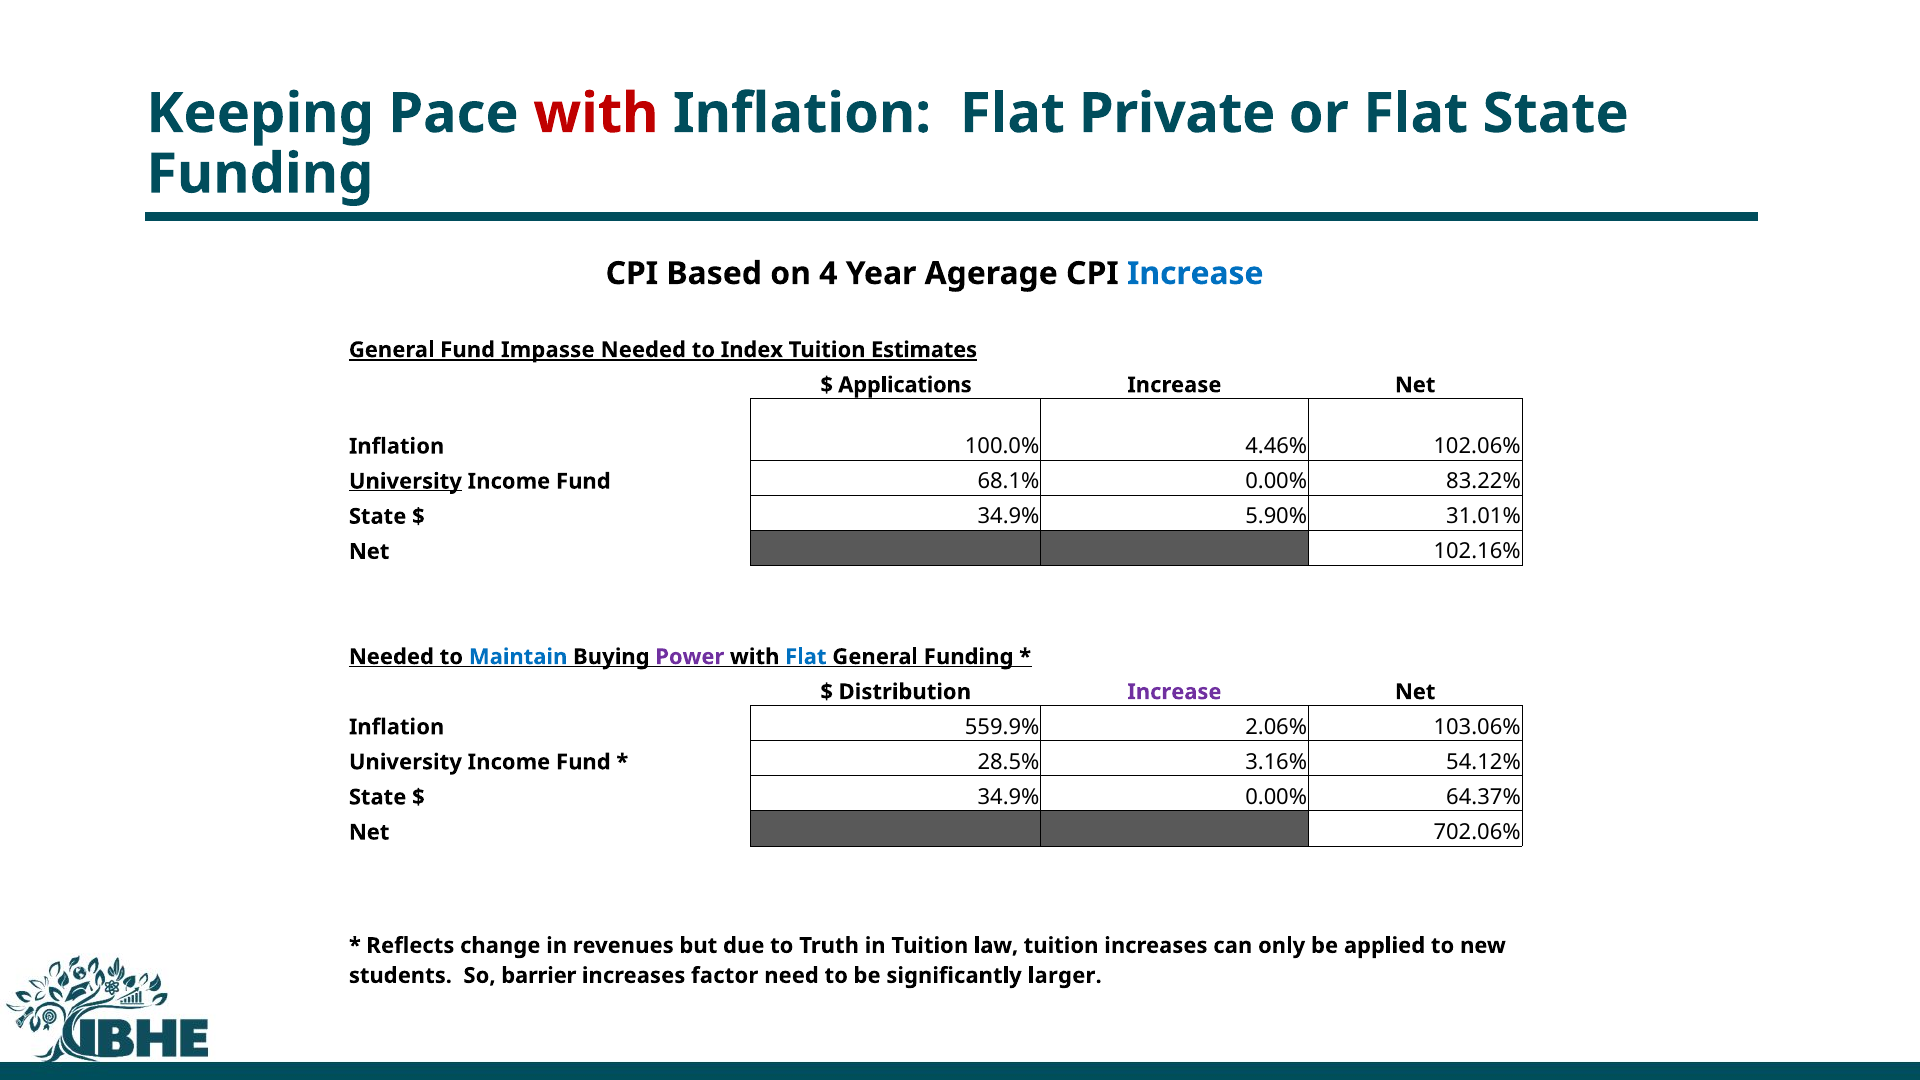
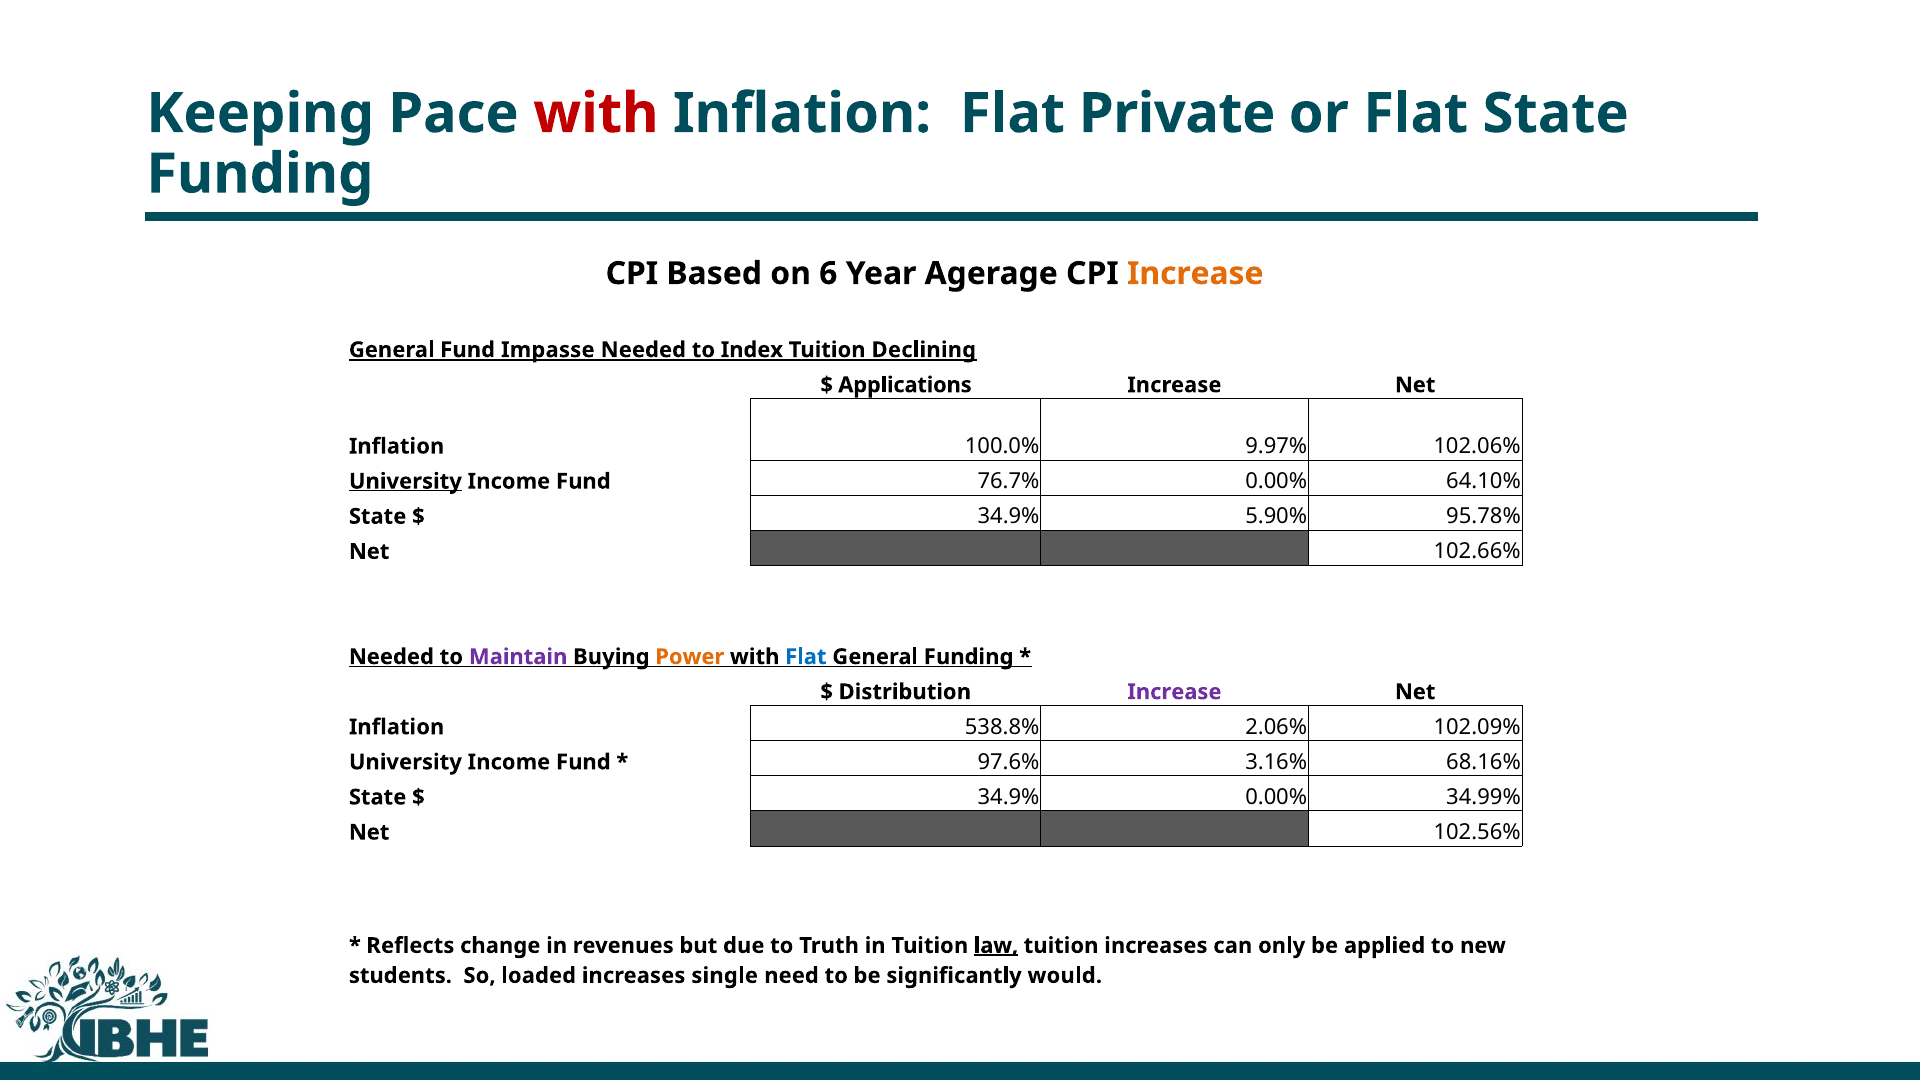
4: 4 -> 6
Increase at (1195, 274) colour: blue -> orange
Estimates: Estimates -> Declining
4.46%: 4.46% -> 9.97%
68.1%: 68.1% -> 76.7%
83.22%: 83.22% -> 64.10%
31.01%: 31.01% -> 95.78%
102.16%: 102.16% -> 102.66%
Maintain colour: blue -> purple
Power colour: purple -> orange
559.9%: 559.9% -> 538.8%
103.06%: 103.06% -> 102.09%
28.5%: 28.5% -> 97.6%
54.12%: 54.12% -> 68.16%
64.37%: 64.37% -> 34.99%
702.06%: 702.06% -> 102.56%
law underline: none -> present
barrier: barrier -> loaded
factor: factor -> single
larger: larger -> would
